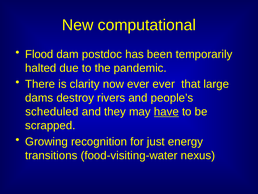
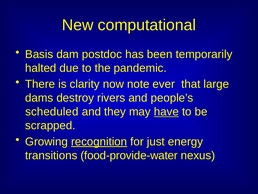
Flood: Flood -> Basis
now ever: ever -> note
recognition underline: none -> present
food-visiting-water: food-visiting-water -> food-provide-water
